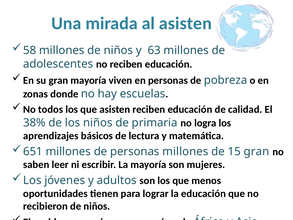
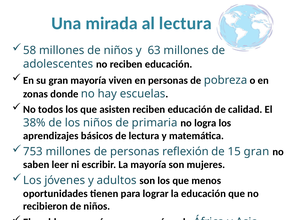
al asisten: asisten -> lectura
651: 651 -> 753
personas millones: millones -> reflexión
